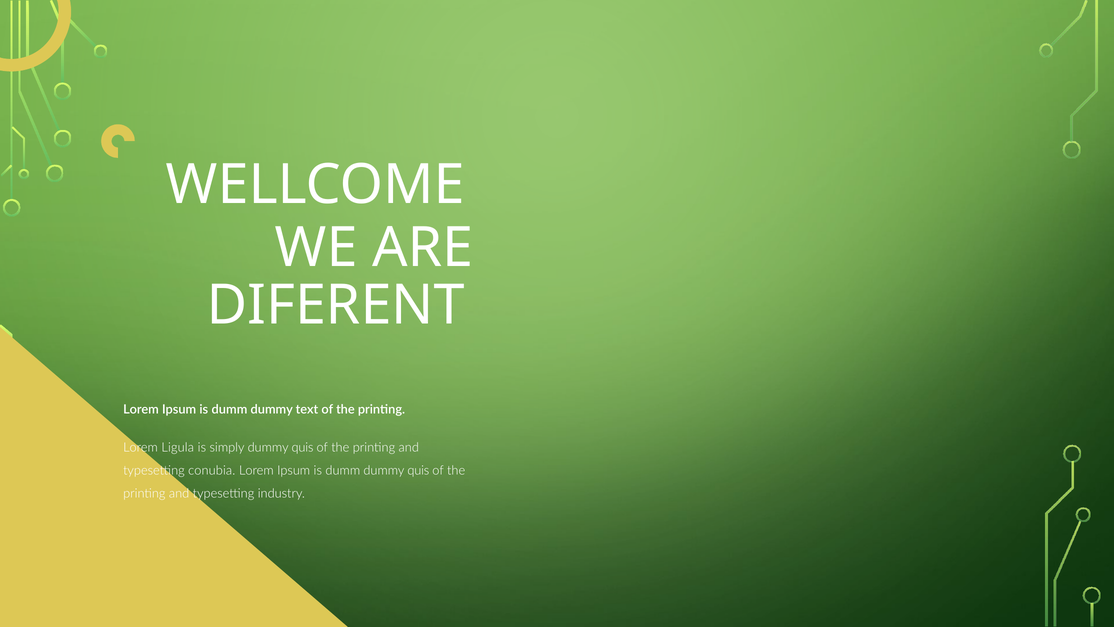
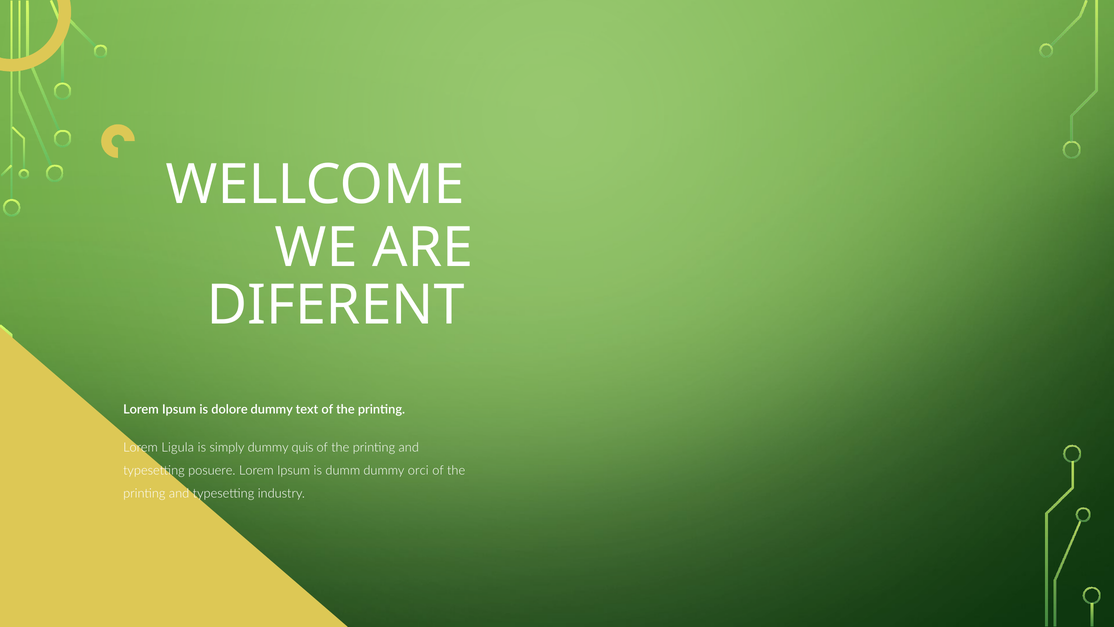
dumm at (229, 409): dumm -> dolore
conubia: conubia -> posuere
quis at (418, 470): quis -> orci
